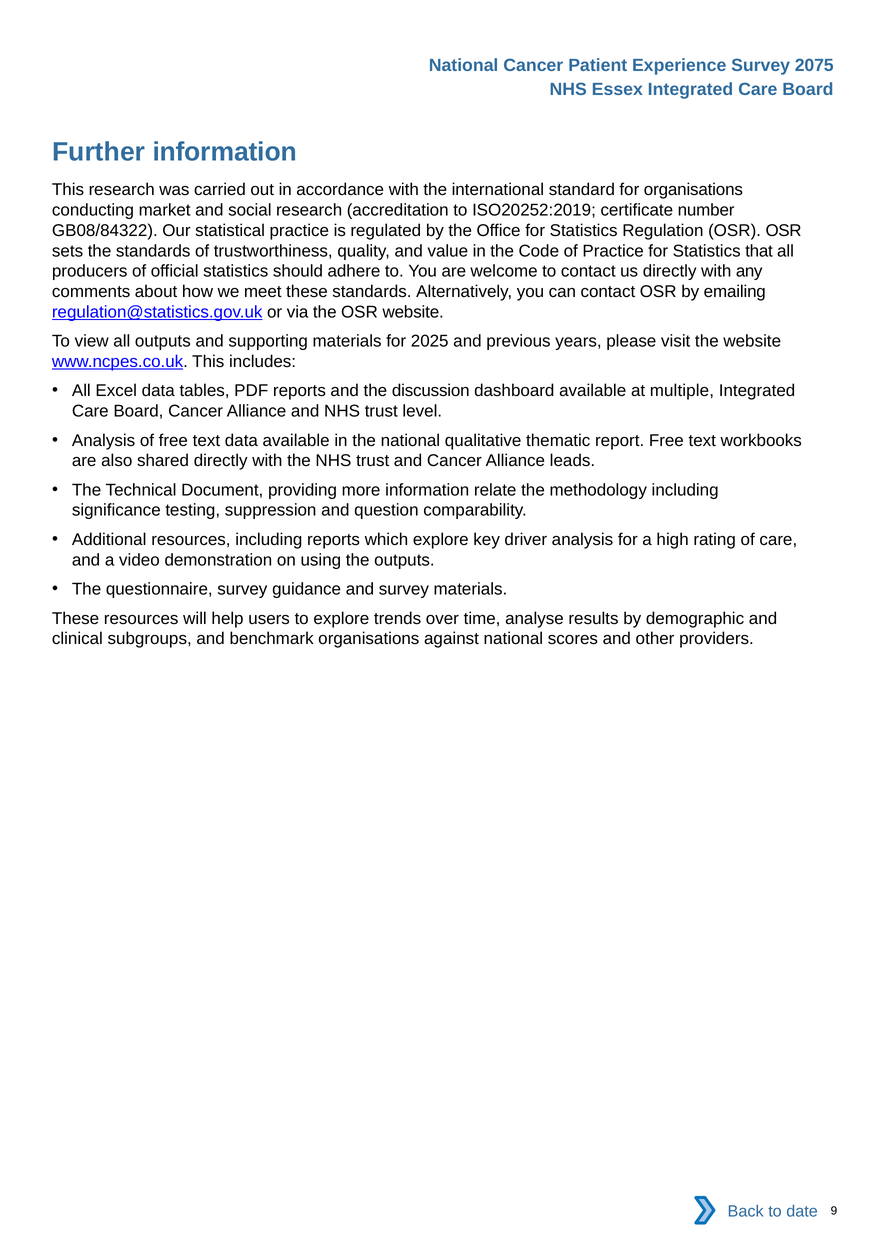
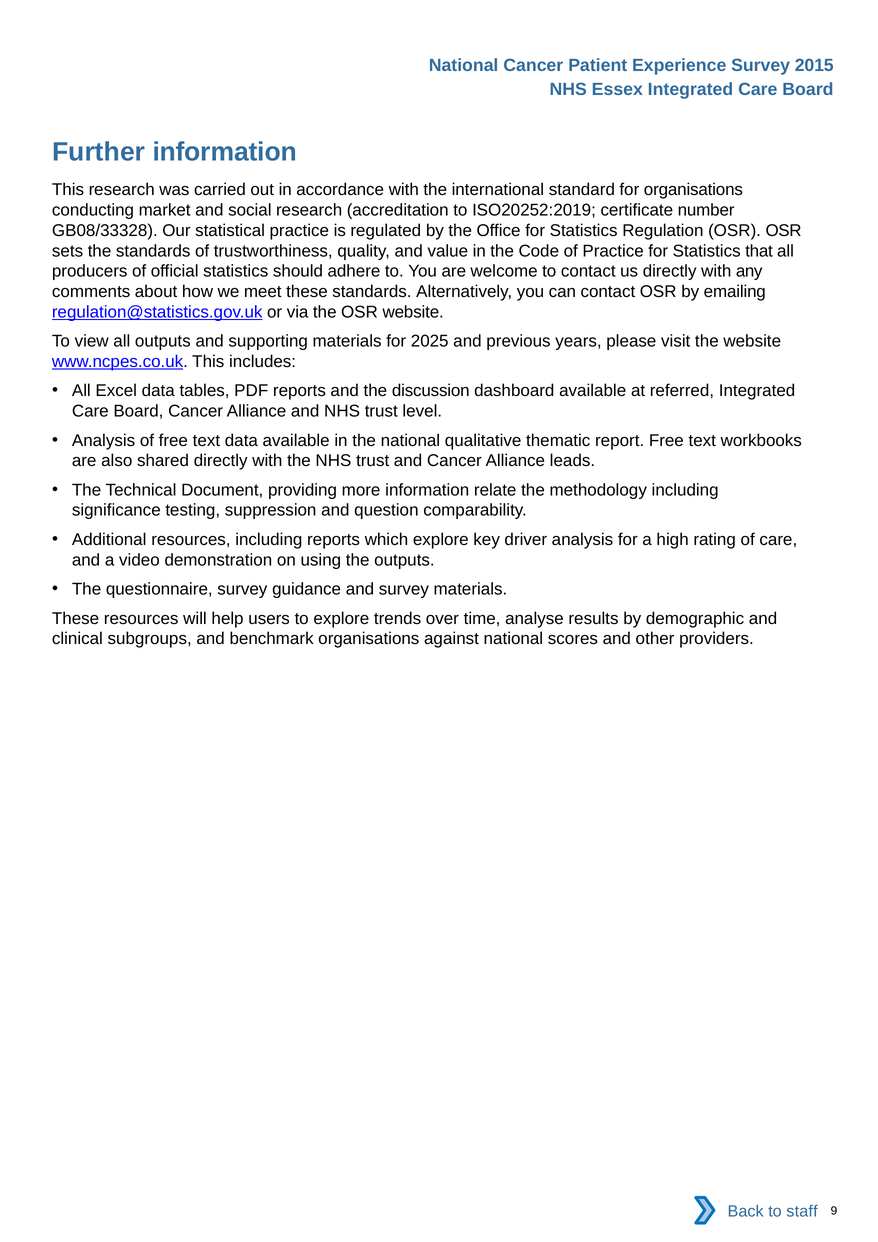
2075: 2075 -> 2015
GB08/84322: GB08/84322 -> GB08/33328
multiple: multiple -> referred
date: date -> staff
